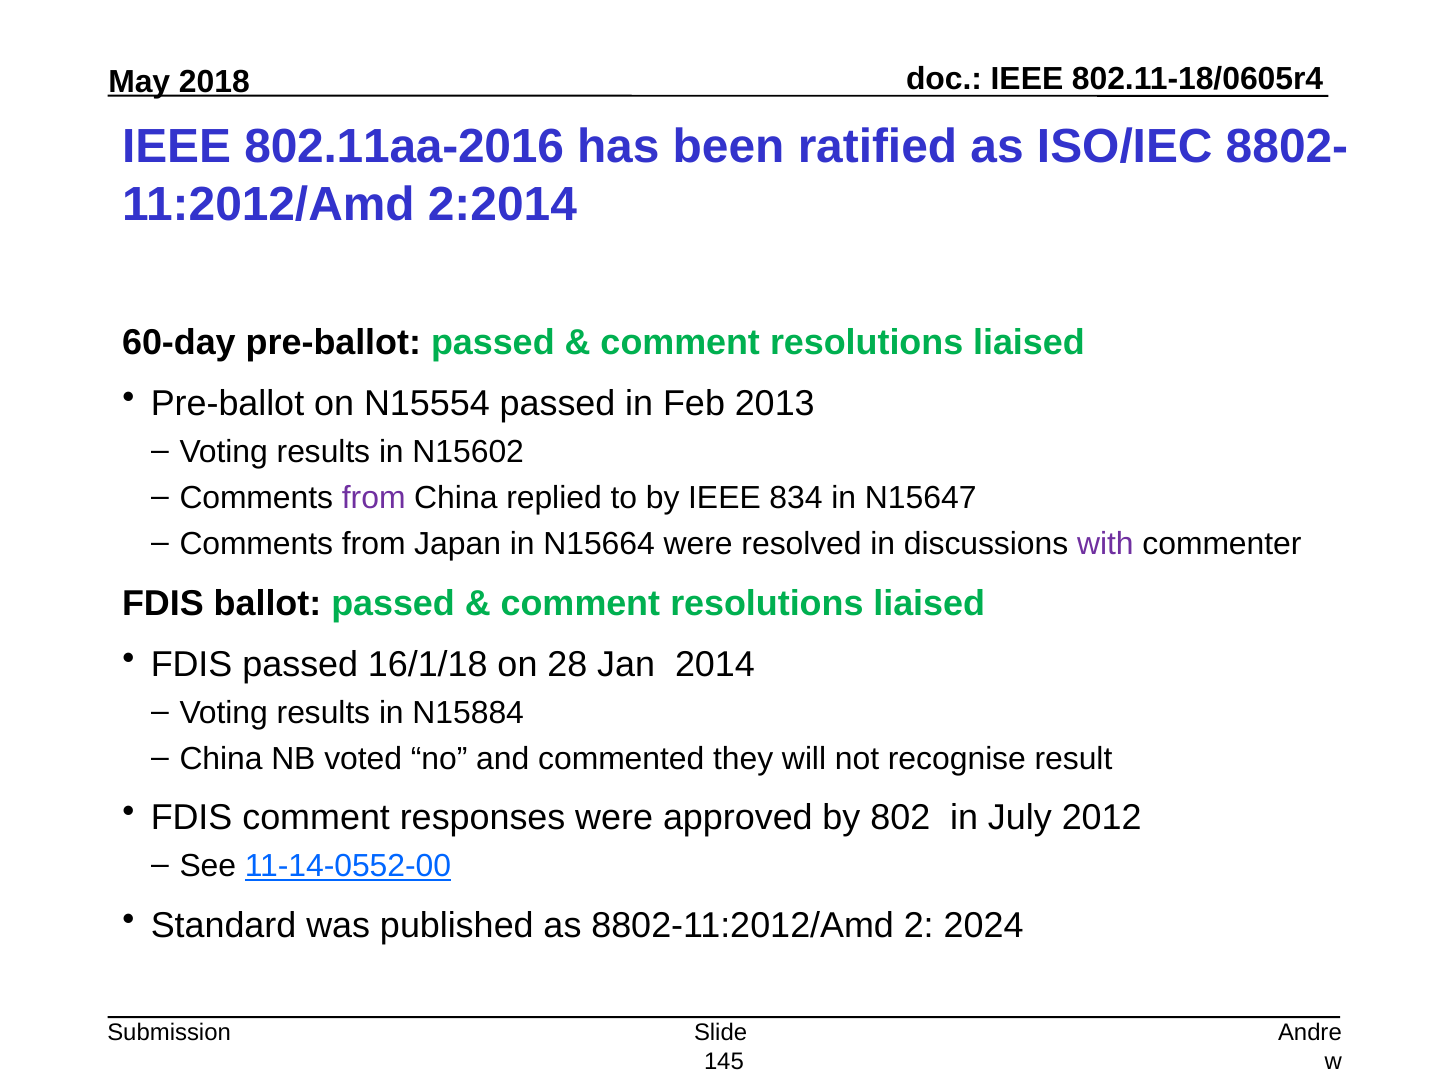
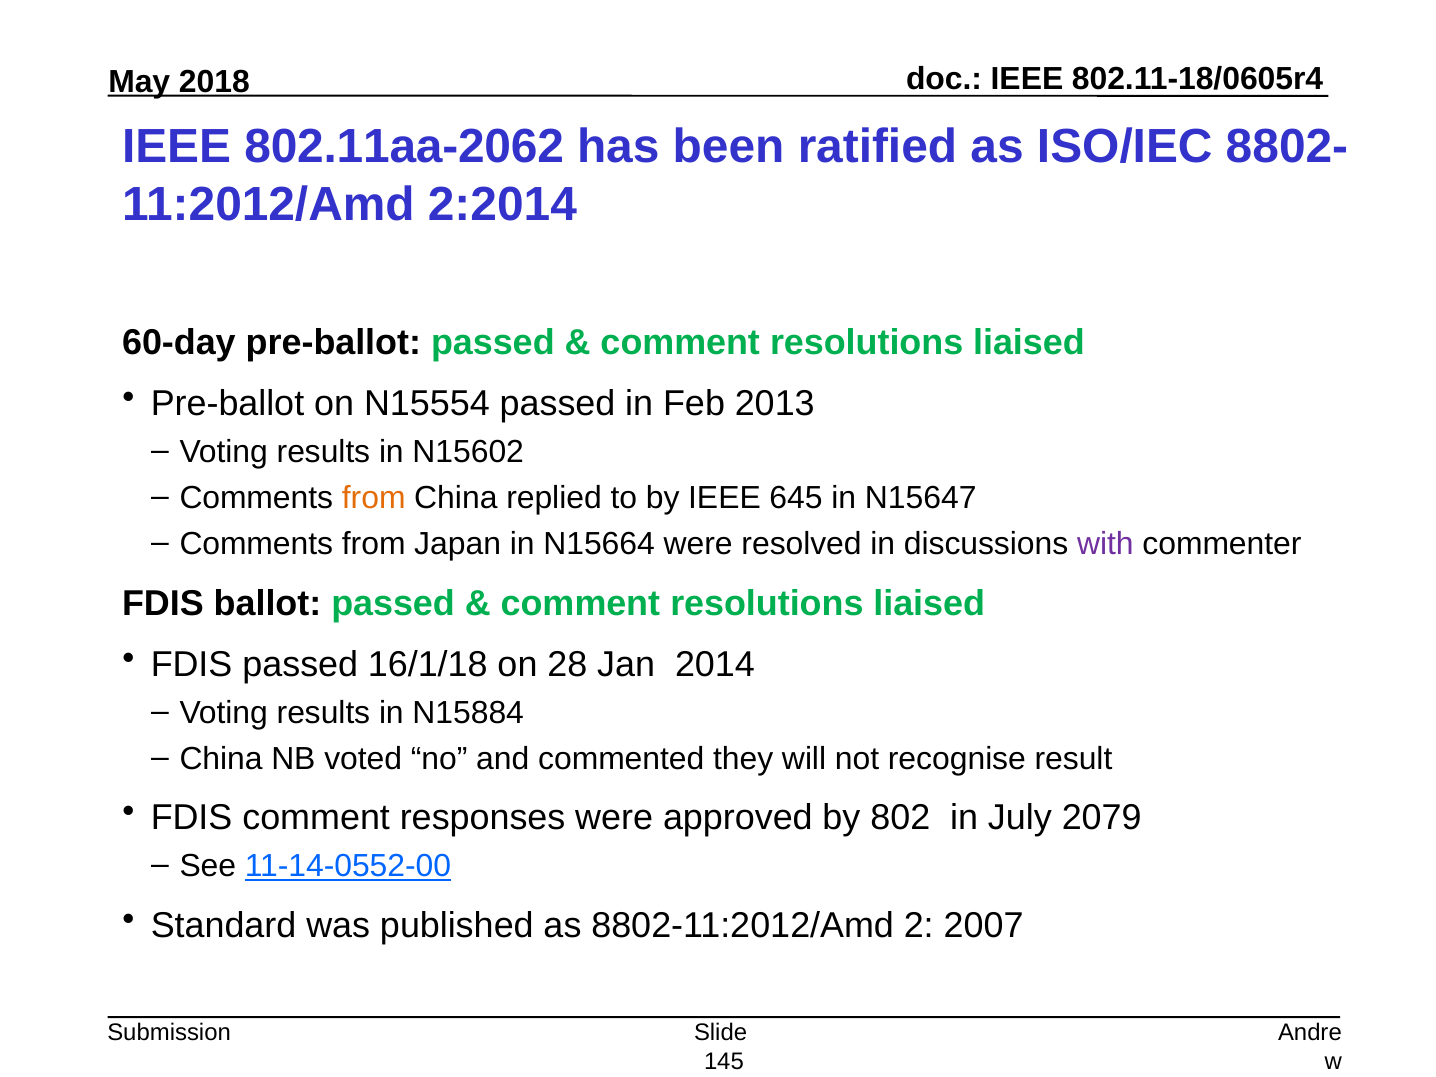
802.11aa-2016: 802.11aa-2016 -> 802.11aa-2062
from at (374, 498) colour: purple -> orange
834: 834 -> 645
2012: 2012 -> 2079
2024: 2024 -> 2007
